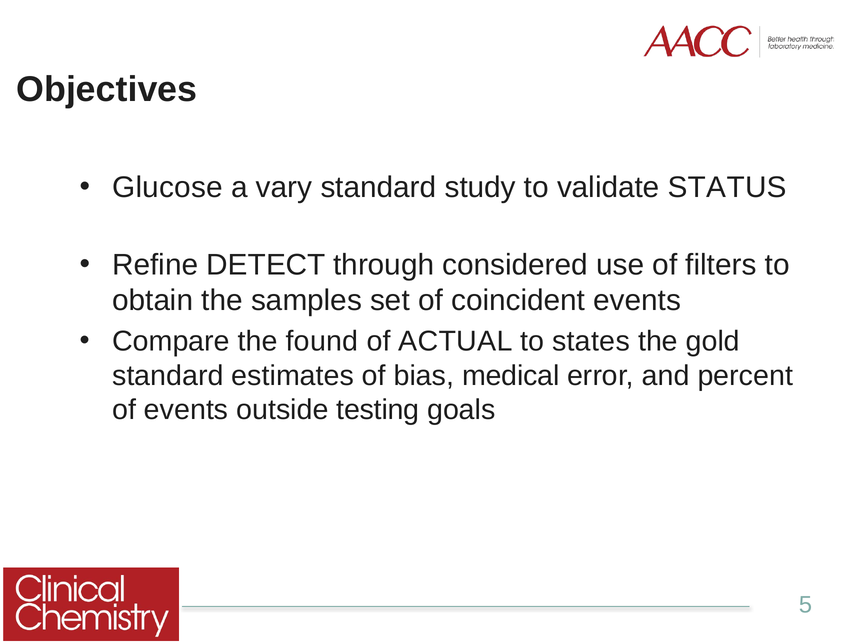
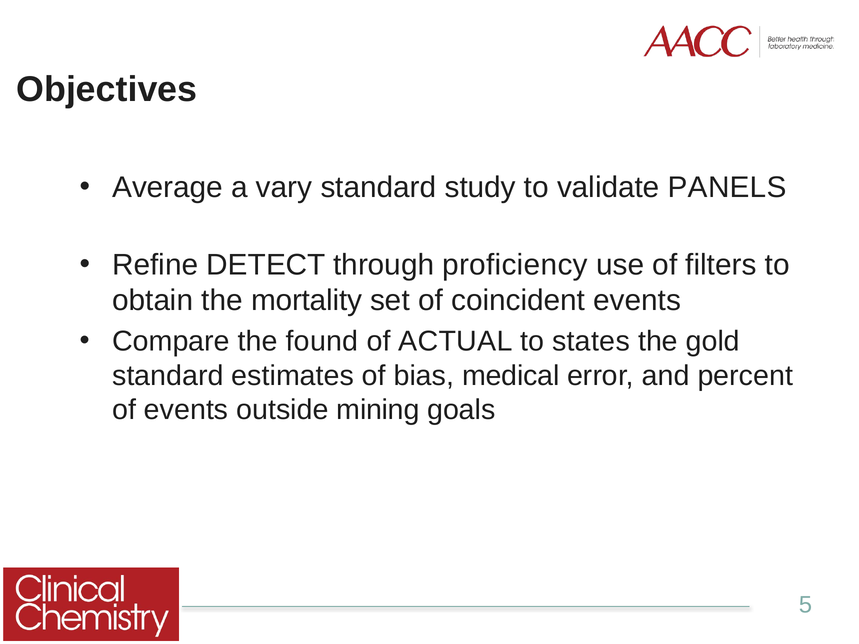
Glucose: Glucose -> Average
STATUS: STATUS -> PANELS
considered: considered -> proficiency
samples: samples -> mortality
testing: testing -> mining
